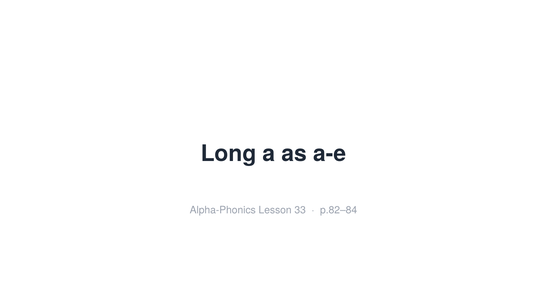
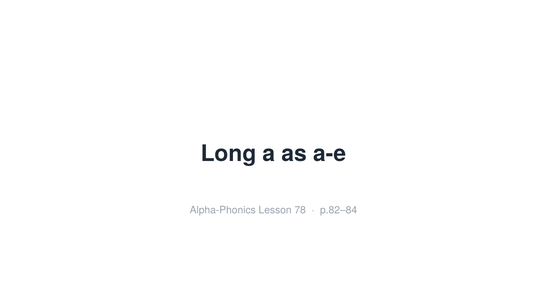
33: 33 -> 78
